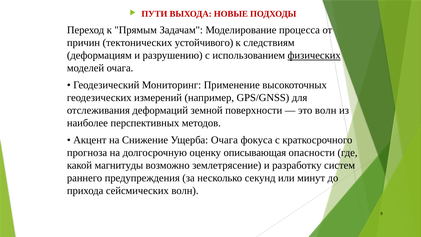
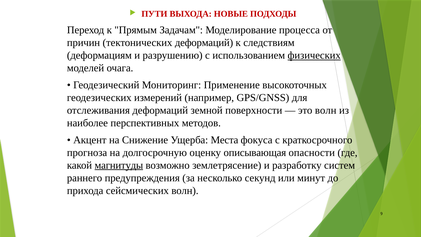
тектонических устойчивого: устойчивого -> деформаций
Ущерба Очага: Очага -> Места
магнитуды underline: none -> present
